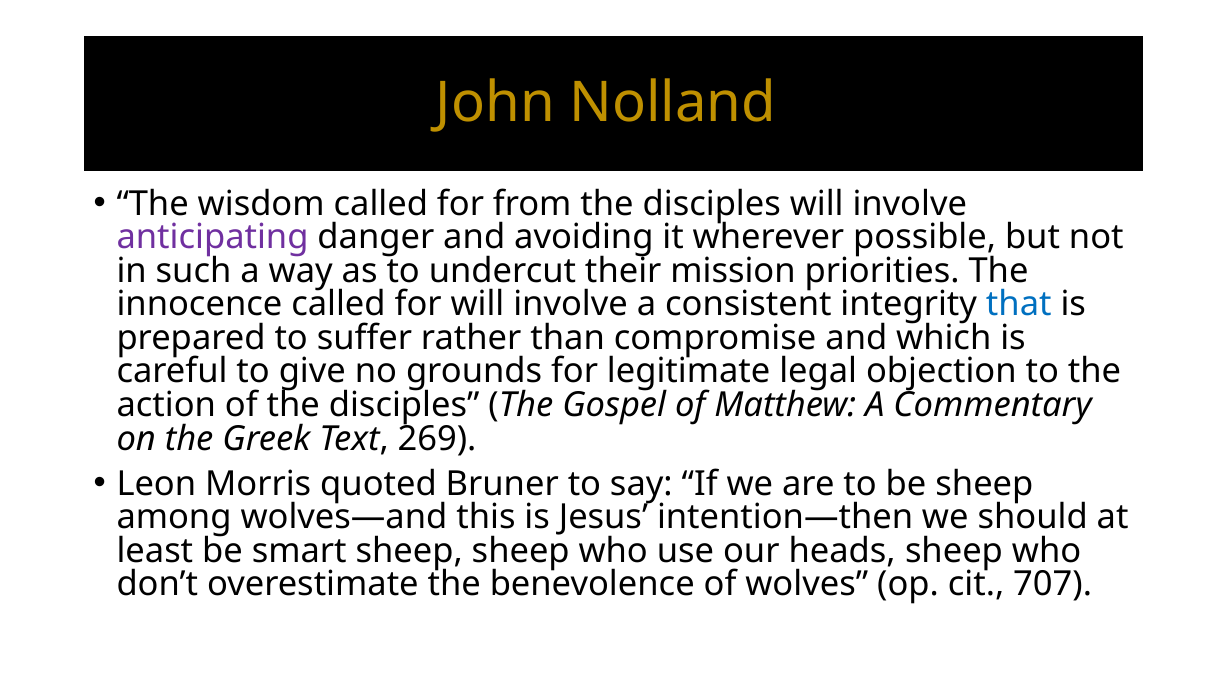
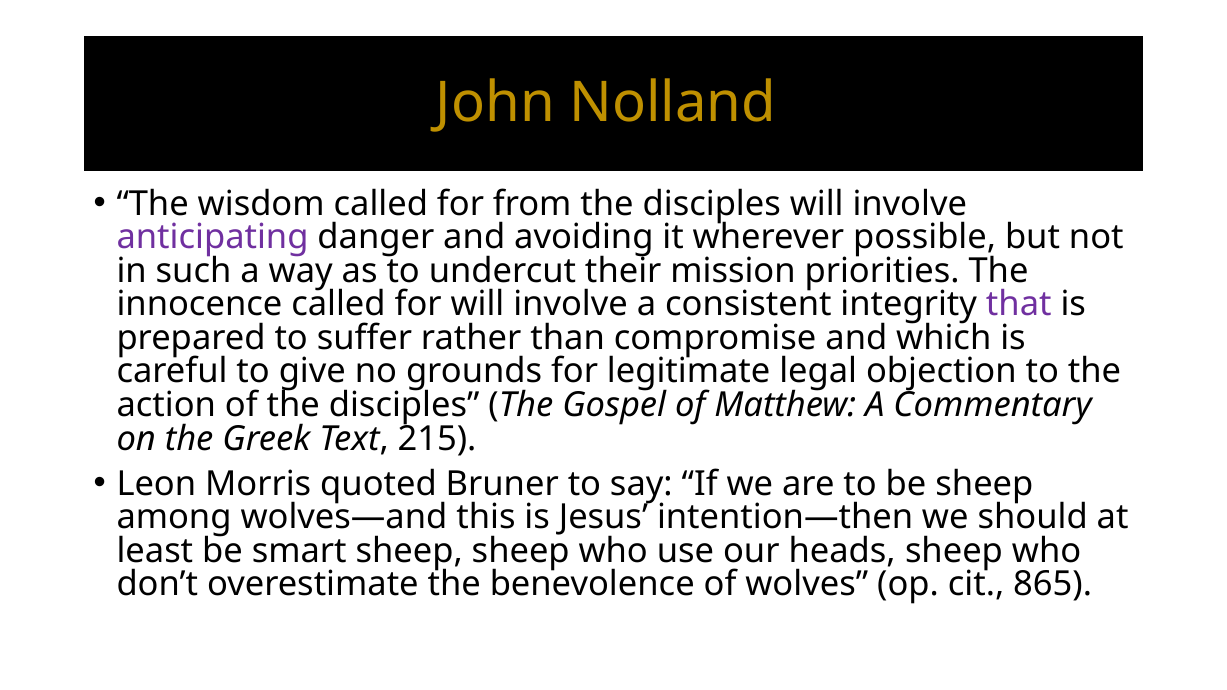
that colour: blue -> purple
269: 269 -> 215
707: 707 -> 865
